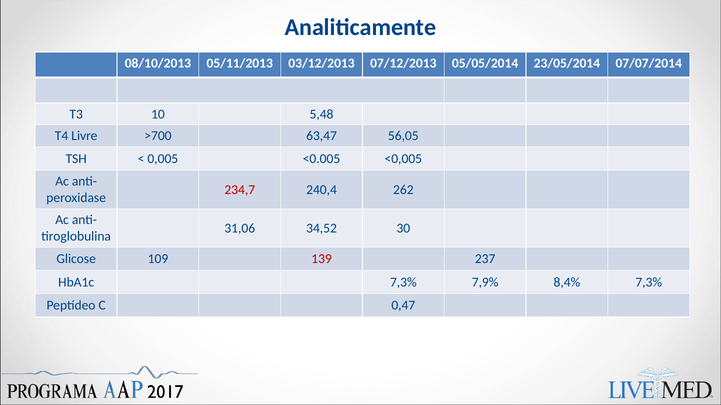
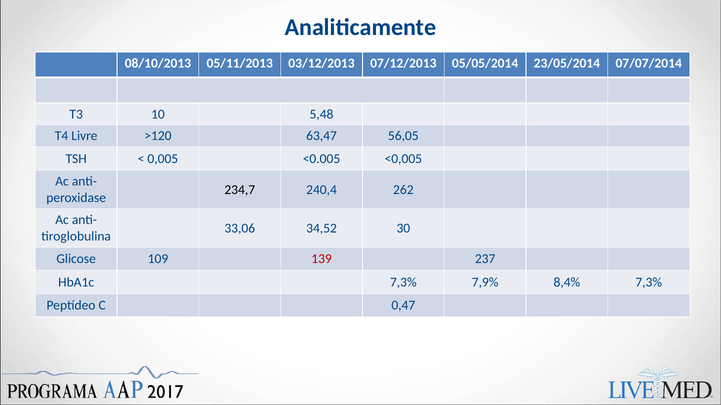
>700: >700 -> >120
234,7 colour: red -> black
31,06: 31,06 -> 33,06
